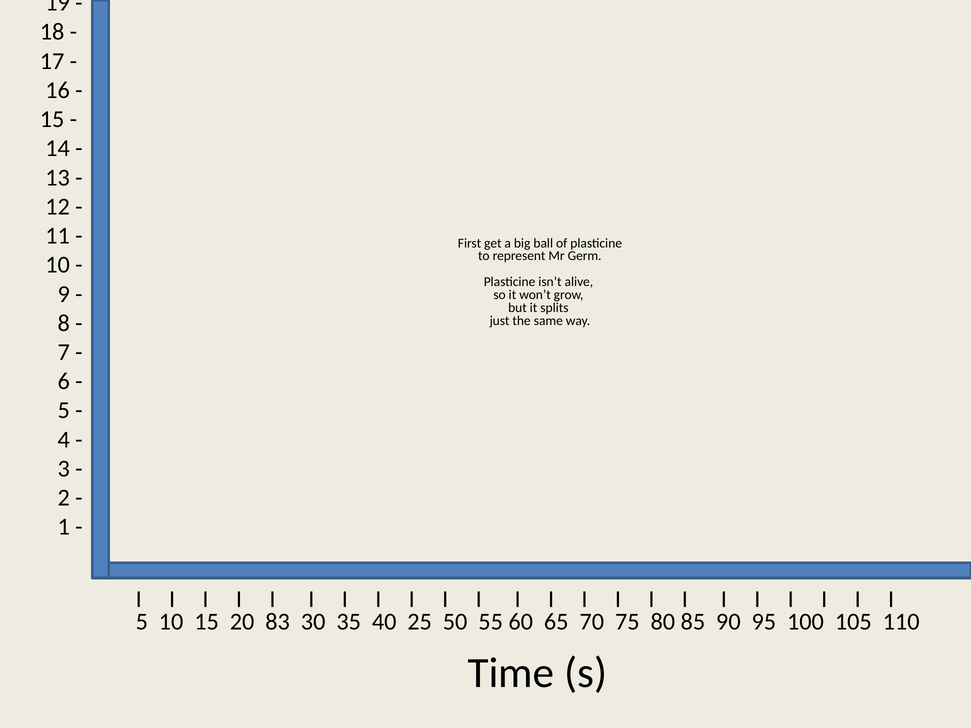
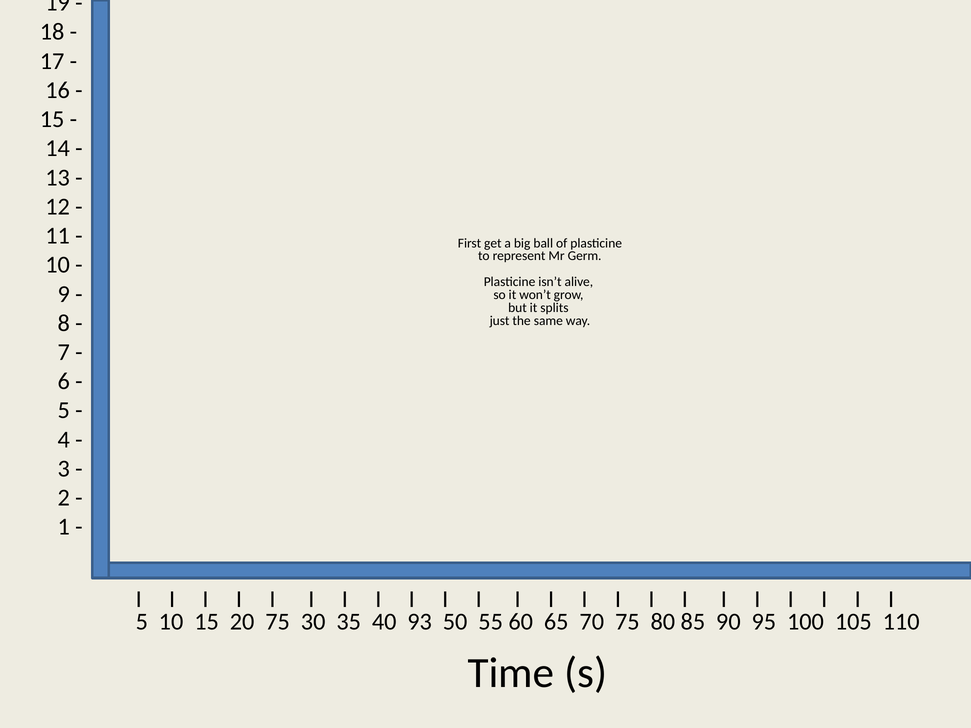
20 83: 83 -> 75
25: 25 -> 93
